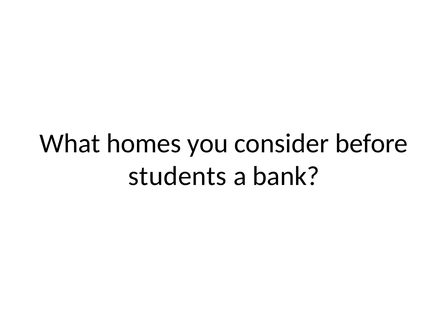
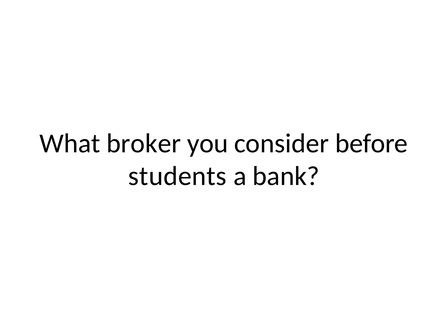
homes: homes -> broker
